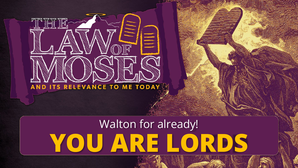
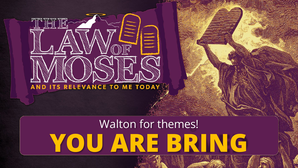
already: already -> themes
LORDS: LORDS -> BRING
